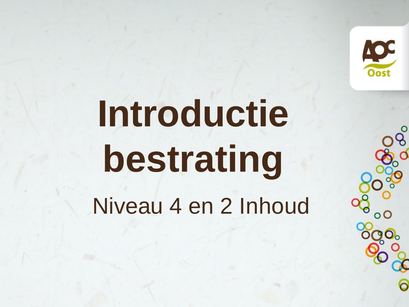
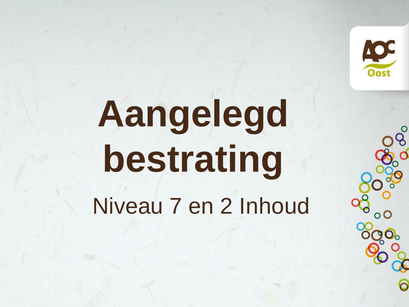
Introductie: Introductie -> Aangelegd
4: 4 -> 7
